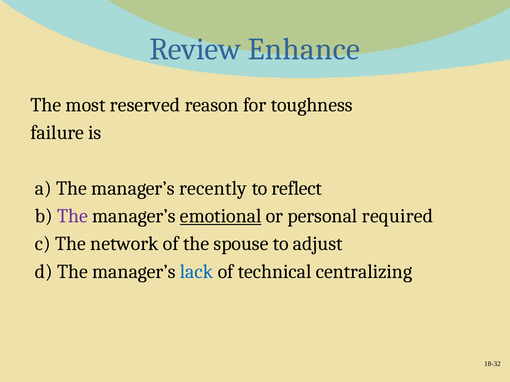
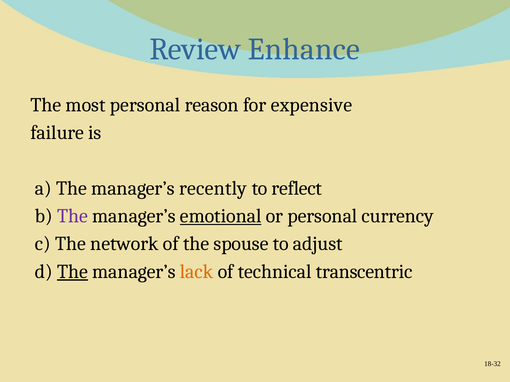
most reserved: reserved -> personal
toughness: toughness -> expensive
required: required -> currency
The at (73, 272) underline: none -> present
lack colour: blue -> orange
centralizing: centralizing -> transcentric
